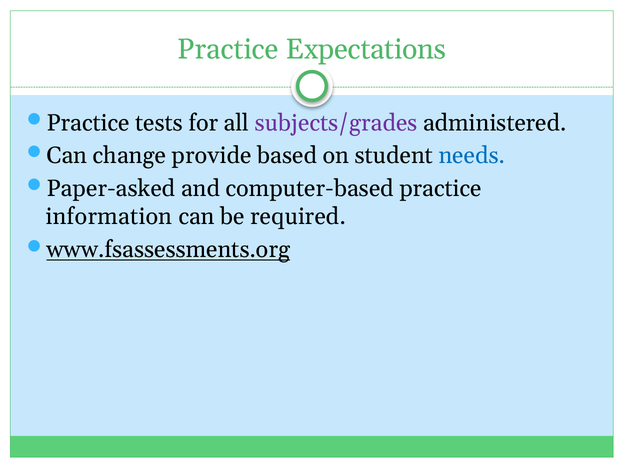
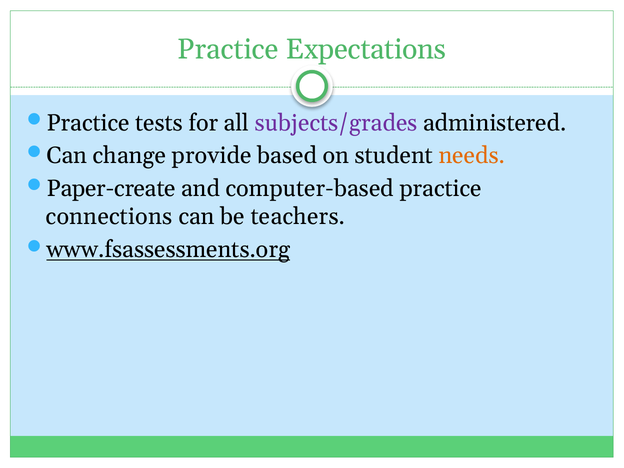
needs colour: blue -> orange
Paper-asked: Paper-asked -> Paper-create
information: information -> connections
required: required -> teachers
